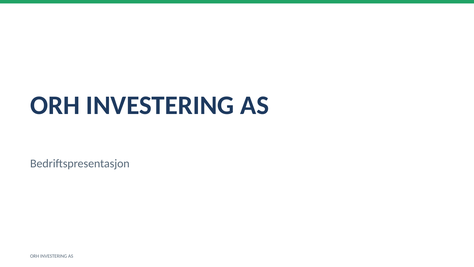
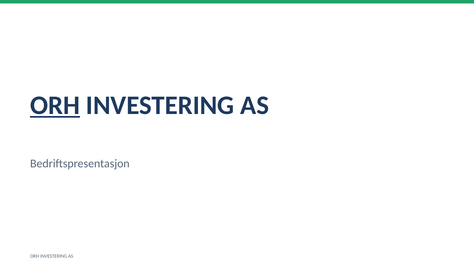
ORH at (55, 105) underline: none -> present
